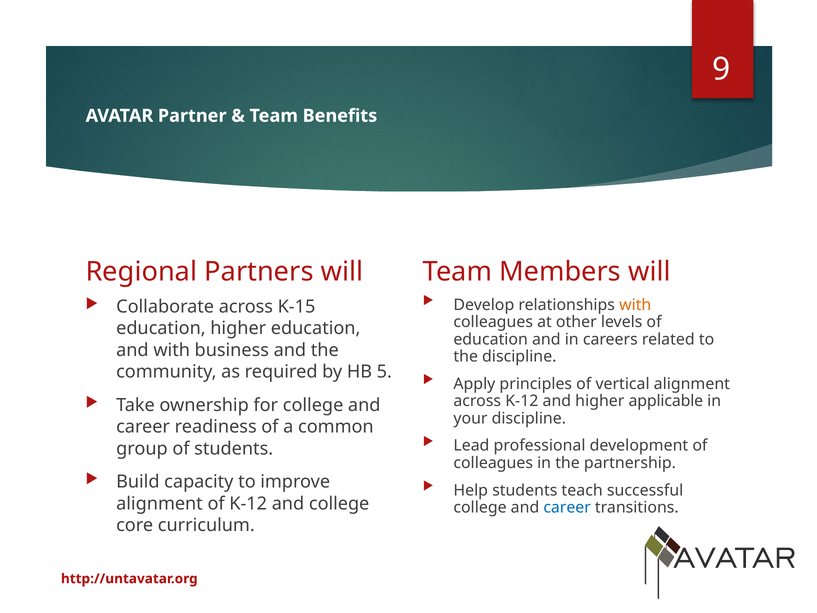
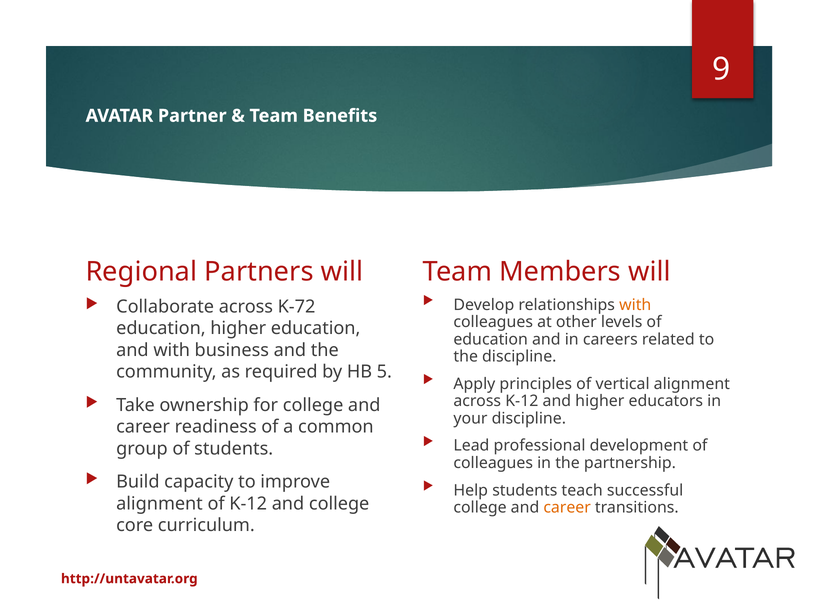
K-15: K-15 -> K-72
applicable: applicable -> educators
career at (567, 507) colour: blue -> orange
